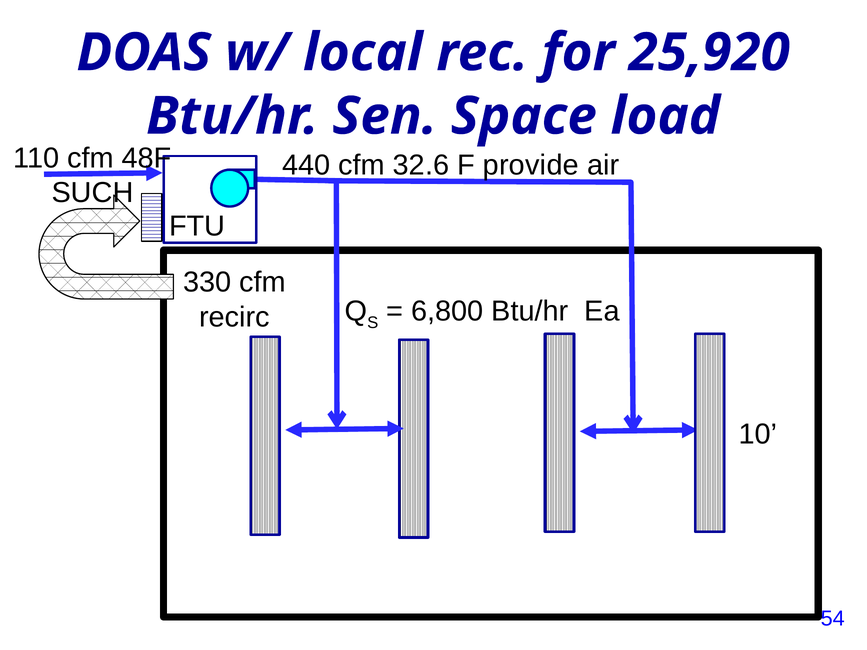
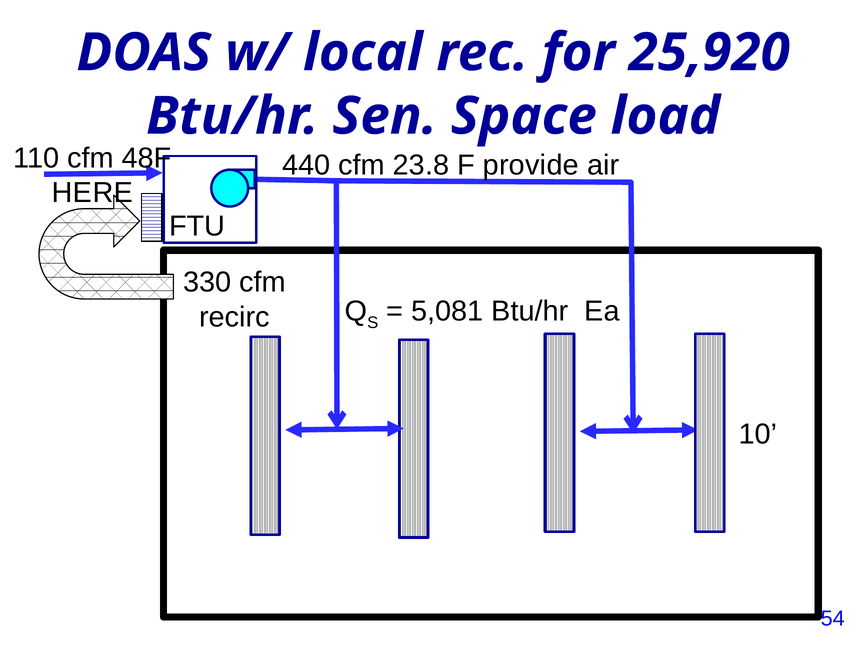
32.6: 32.6 -> 23.8
SUCH: SUCH -> HERE
6,800: 6,800 -> 5,081
